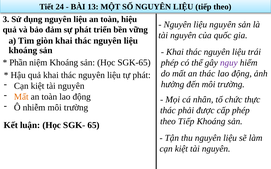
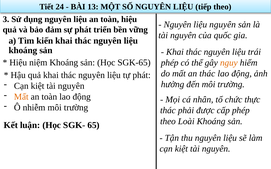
giòn: giòn -> kiến
Phần at (18, 63): Phần -> Hiệu
nguy colour: purple -> orange
theo Tiếp: Tiếp -> Loài
